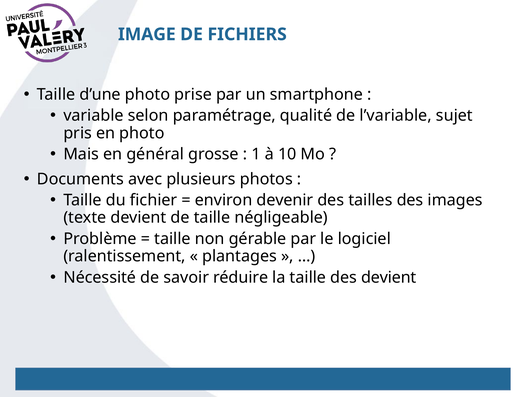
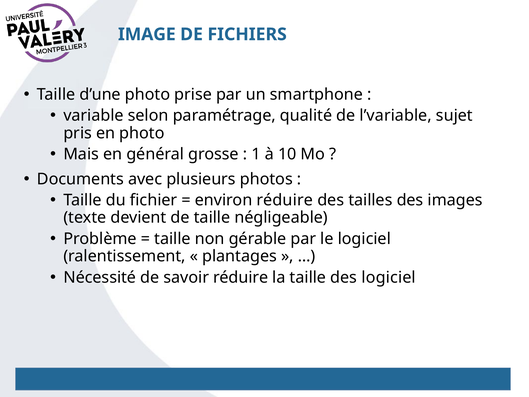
environ devenir: devenir -> réduire
des devient: devient -> logiciel
